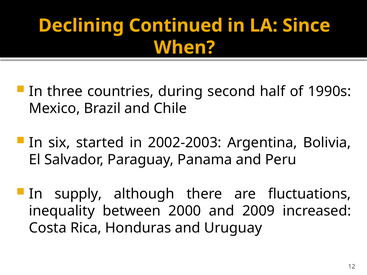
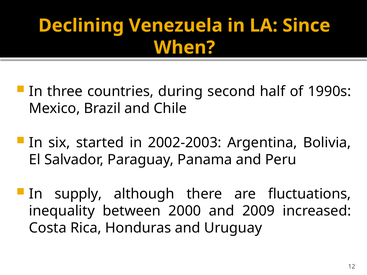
Continued: Continued -> Venezuela
